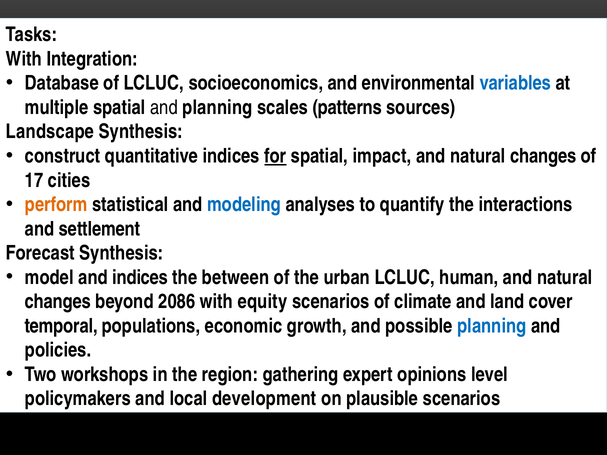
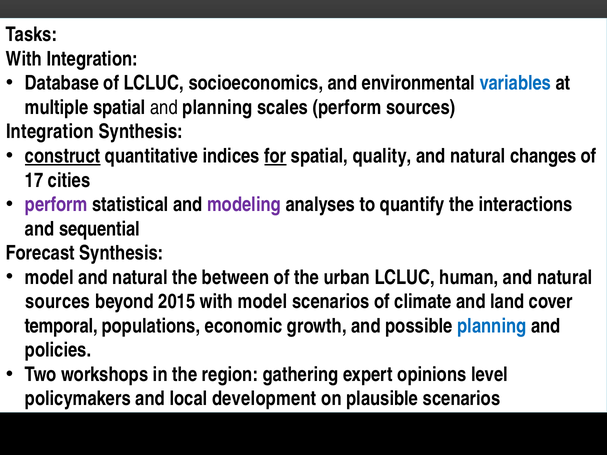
scales patterns: patterns -> perform
Landscape at (50, 132): Landscape -> Integration
construct underline: none -> present
impact: impact -> quality
perform at (56, 205) colour: orange -> purple
modeling colour: blue -> purple
settlement: settlement -> sequential
model and indices: indices -> natural
changes at (58, 302): changes -> sources
2086: 2086 -> 2015
with equity: equity -> model
